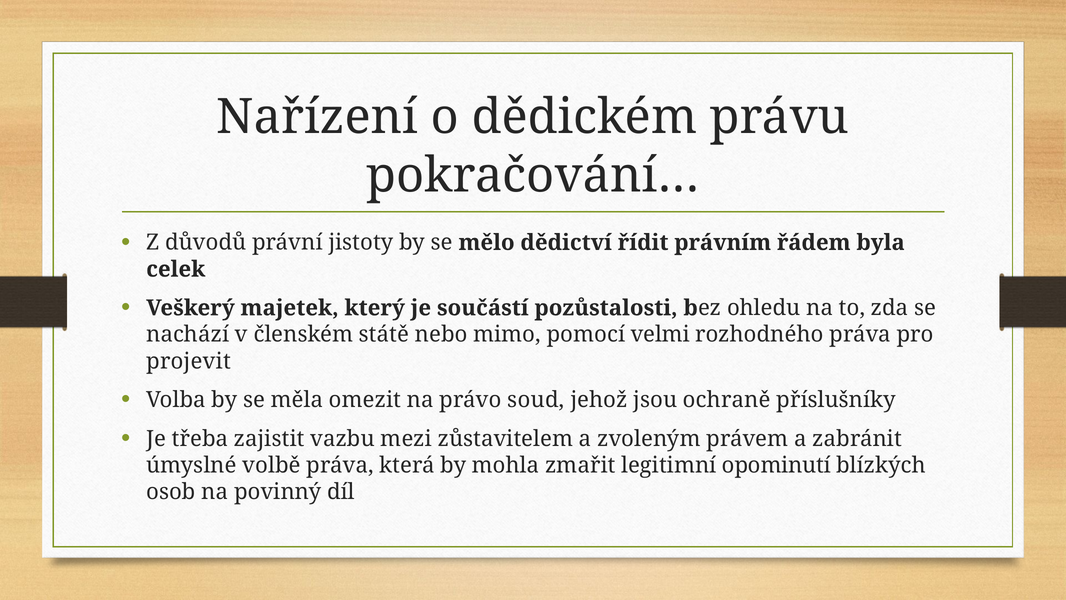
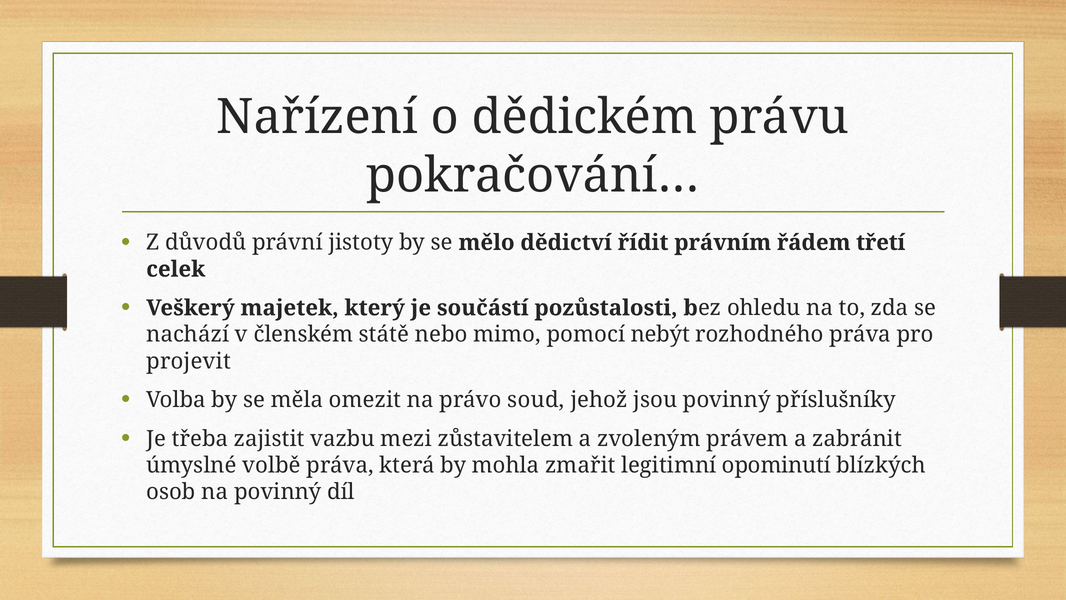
byla: byla -> třetí
velmi: velmi -> nebýt
jsou ochraně: ochraně -> povinný
